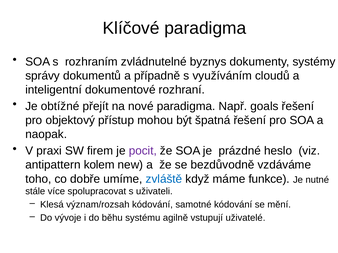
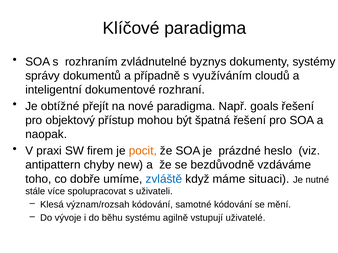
pocit colour: purple -> orange
kolem: kolem -> chyby
funkce: funkce -> situaci
